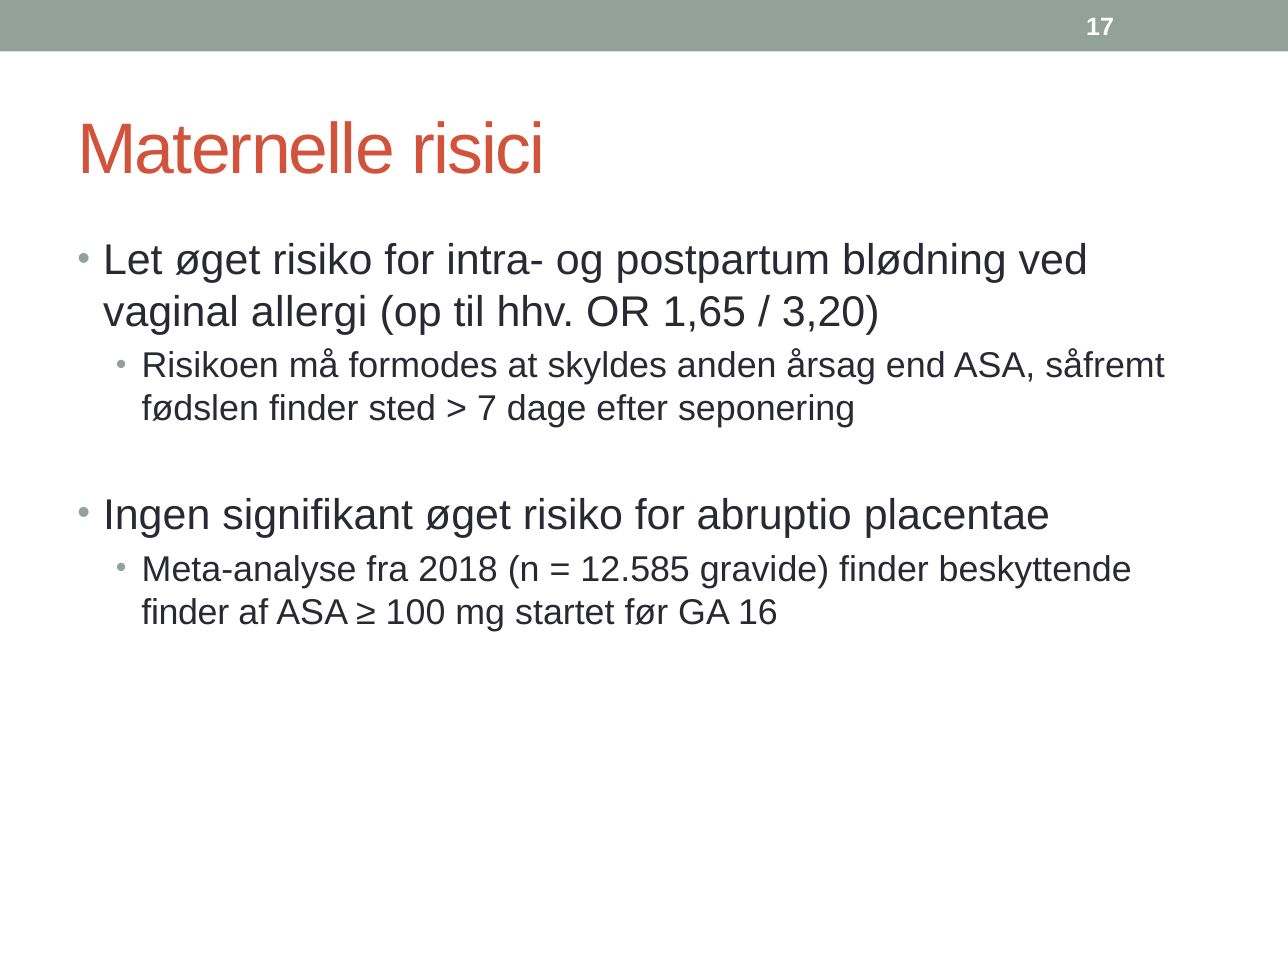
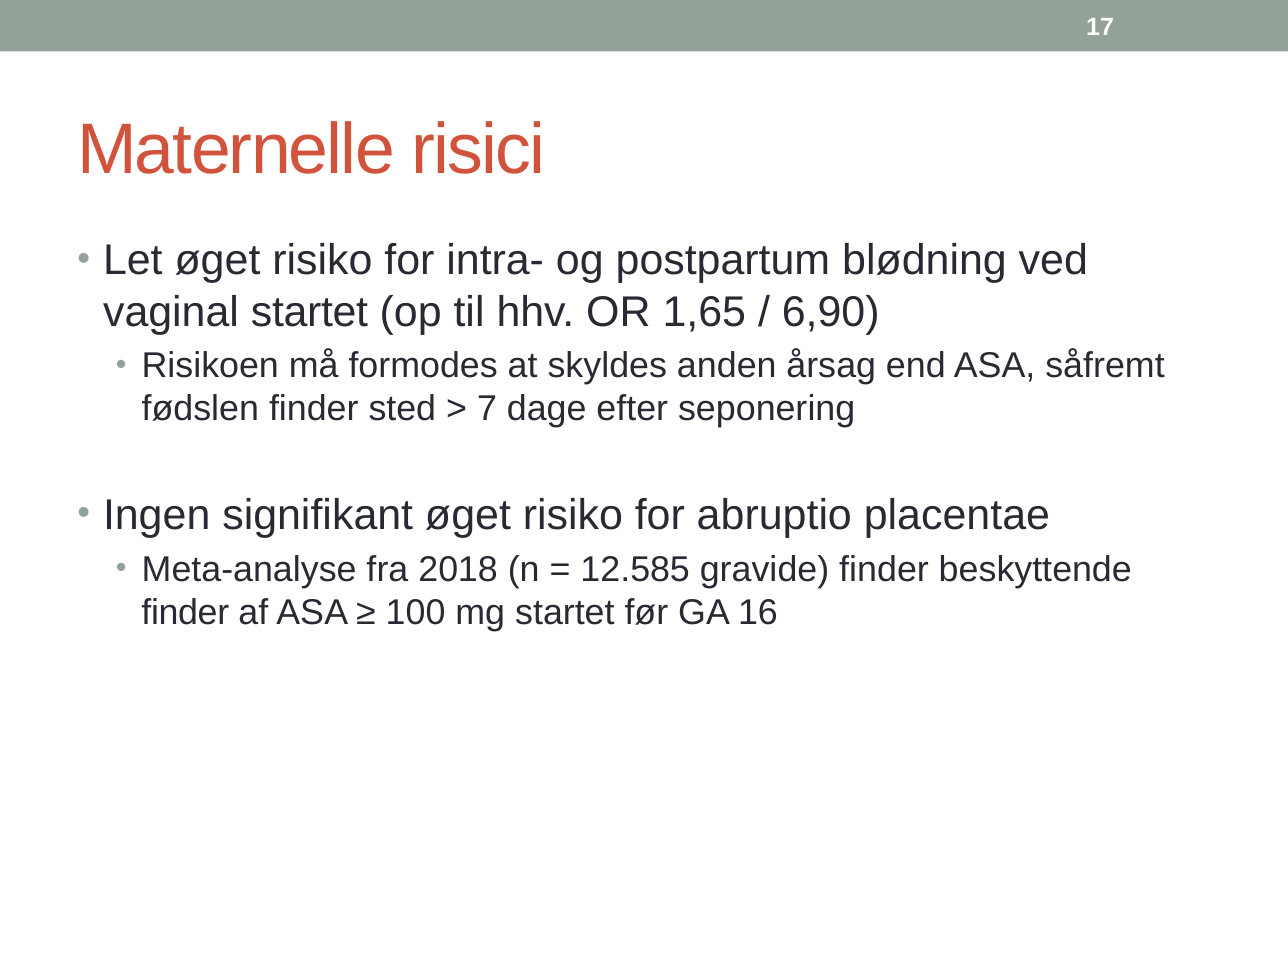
vaginal allergi: allergi -> startet
3,20: 3,20 -> 6,90
